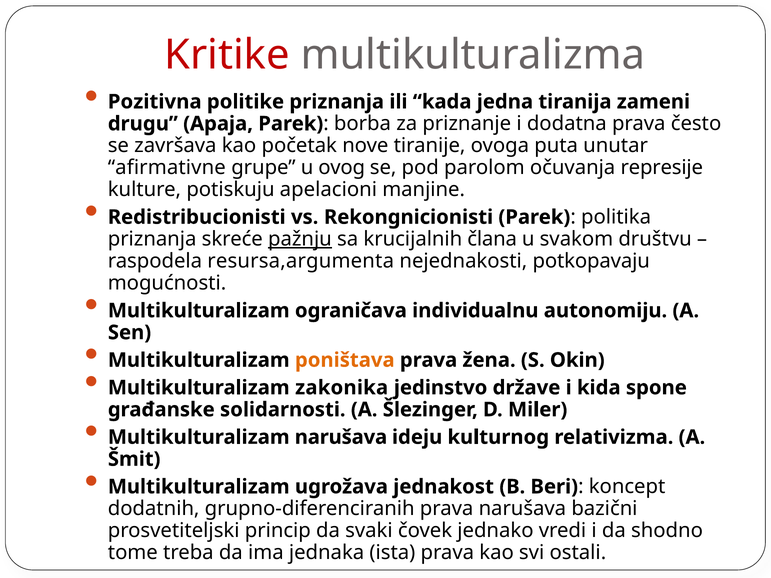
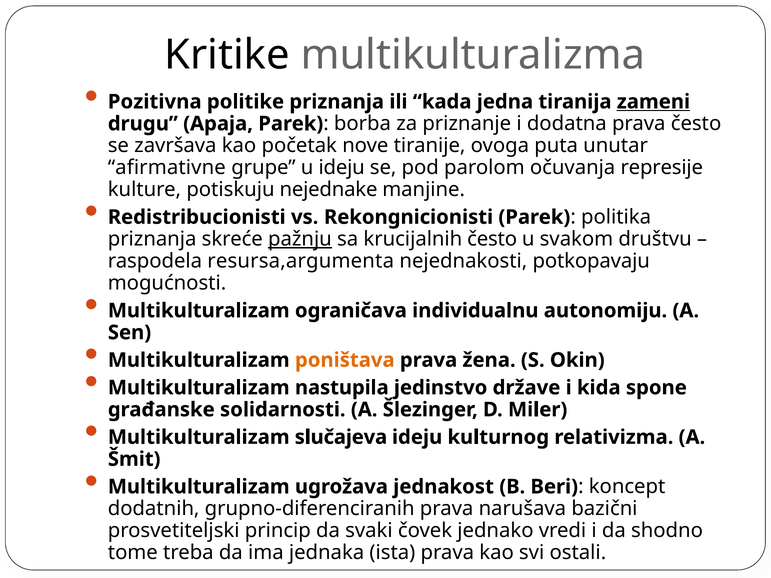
Kritike colour: red -> black
zameni underline: none -> present
u ovog: ovog -> ideju
apelacioni: apelacioni -> nejednake
krucijalnih člana: člana -> često
zakonika: zakonika -> nastupila
Multikulturalizam narušava: narušava -> slučajeva
